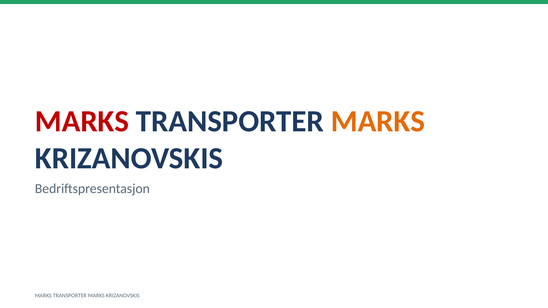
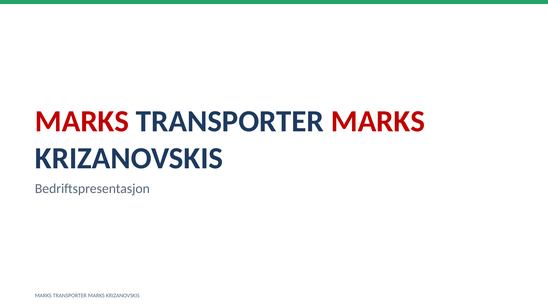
MARKS at (378, 122) colour: orange -> red
